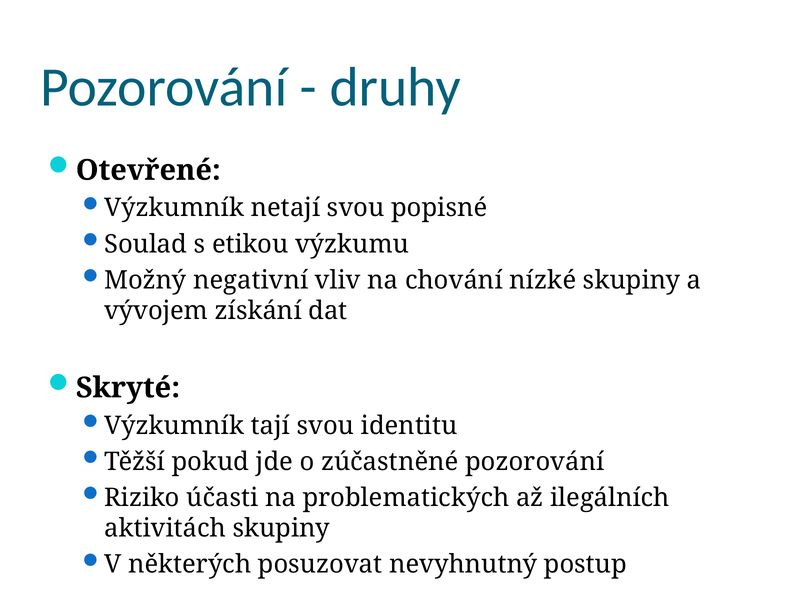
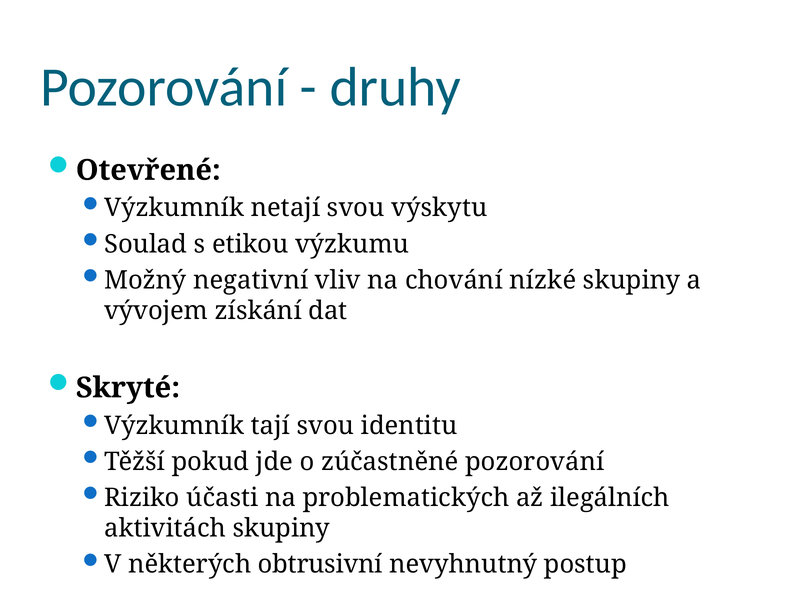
popisné: popisné -> výskytu
posuzovat: posuzovat -> obtrusivní
